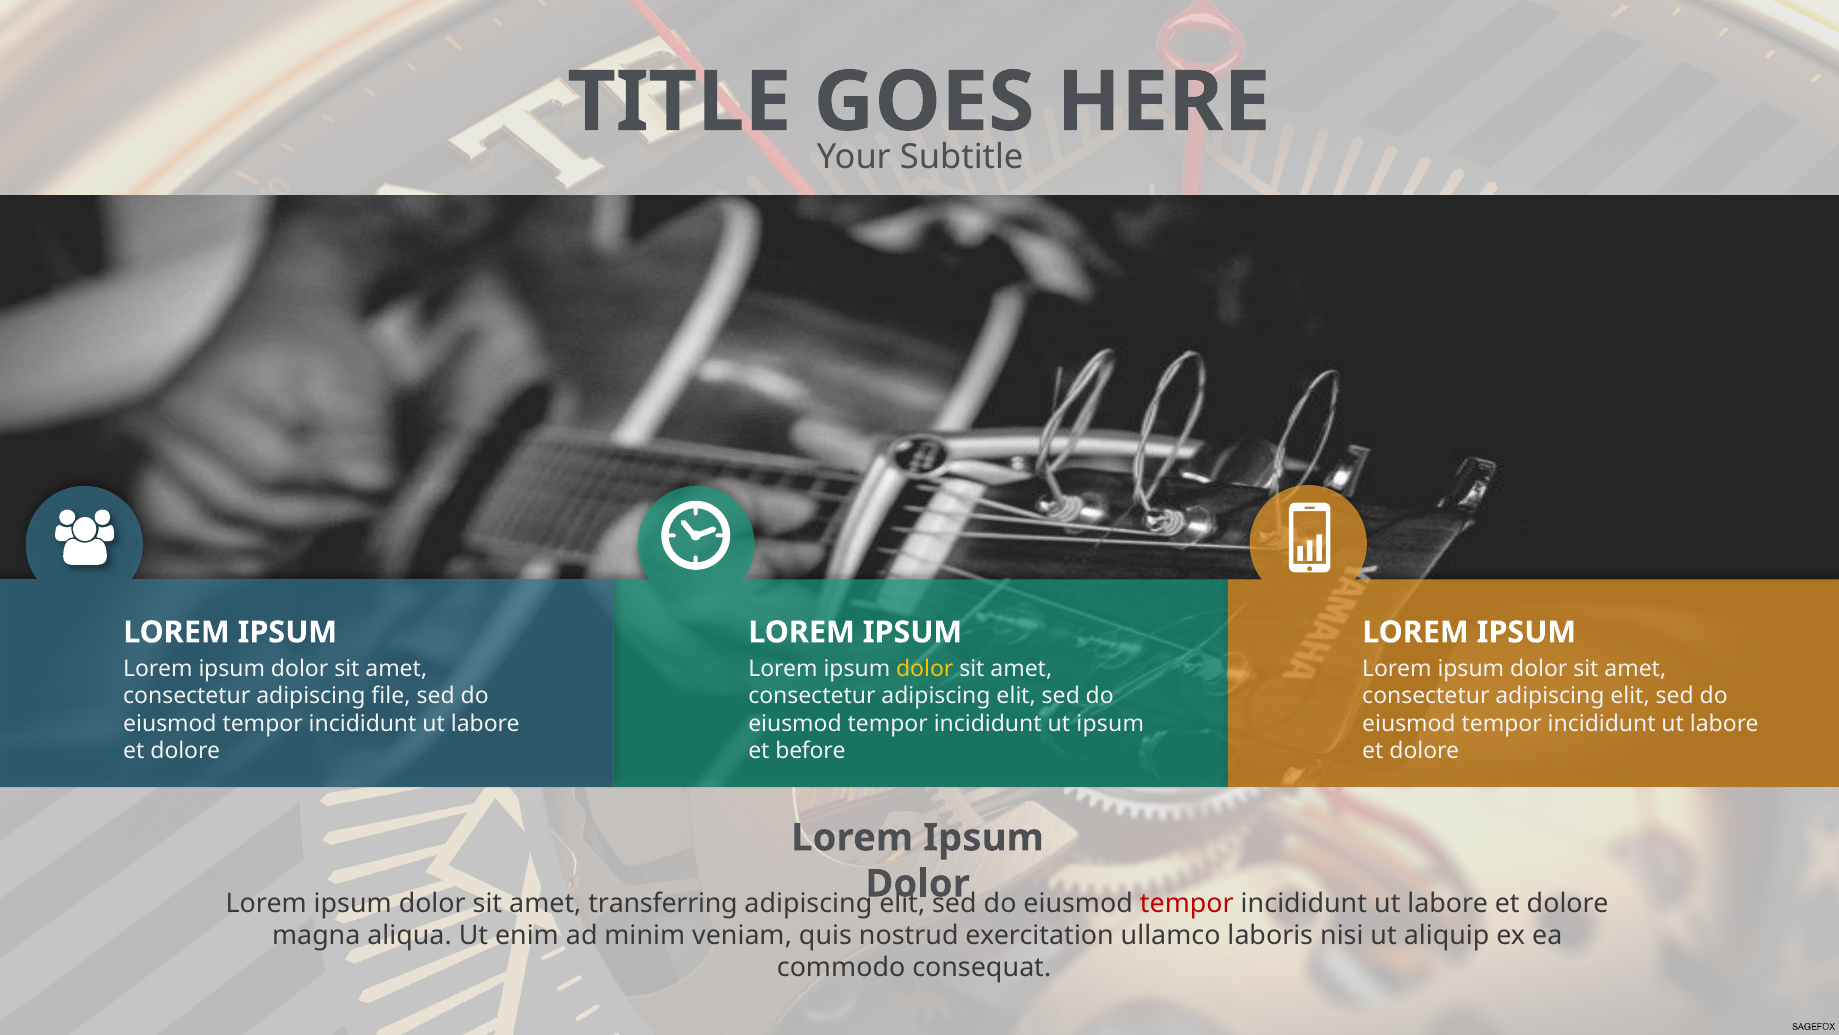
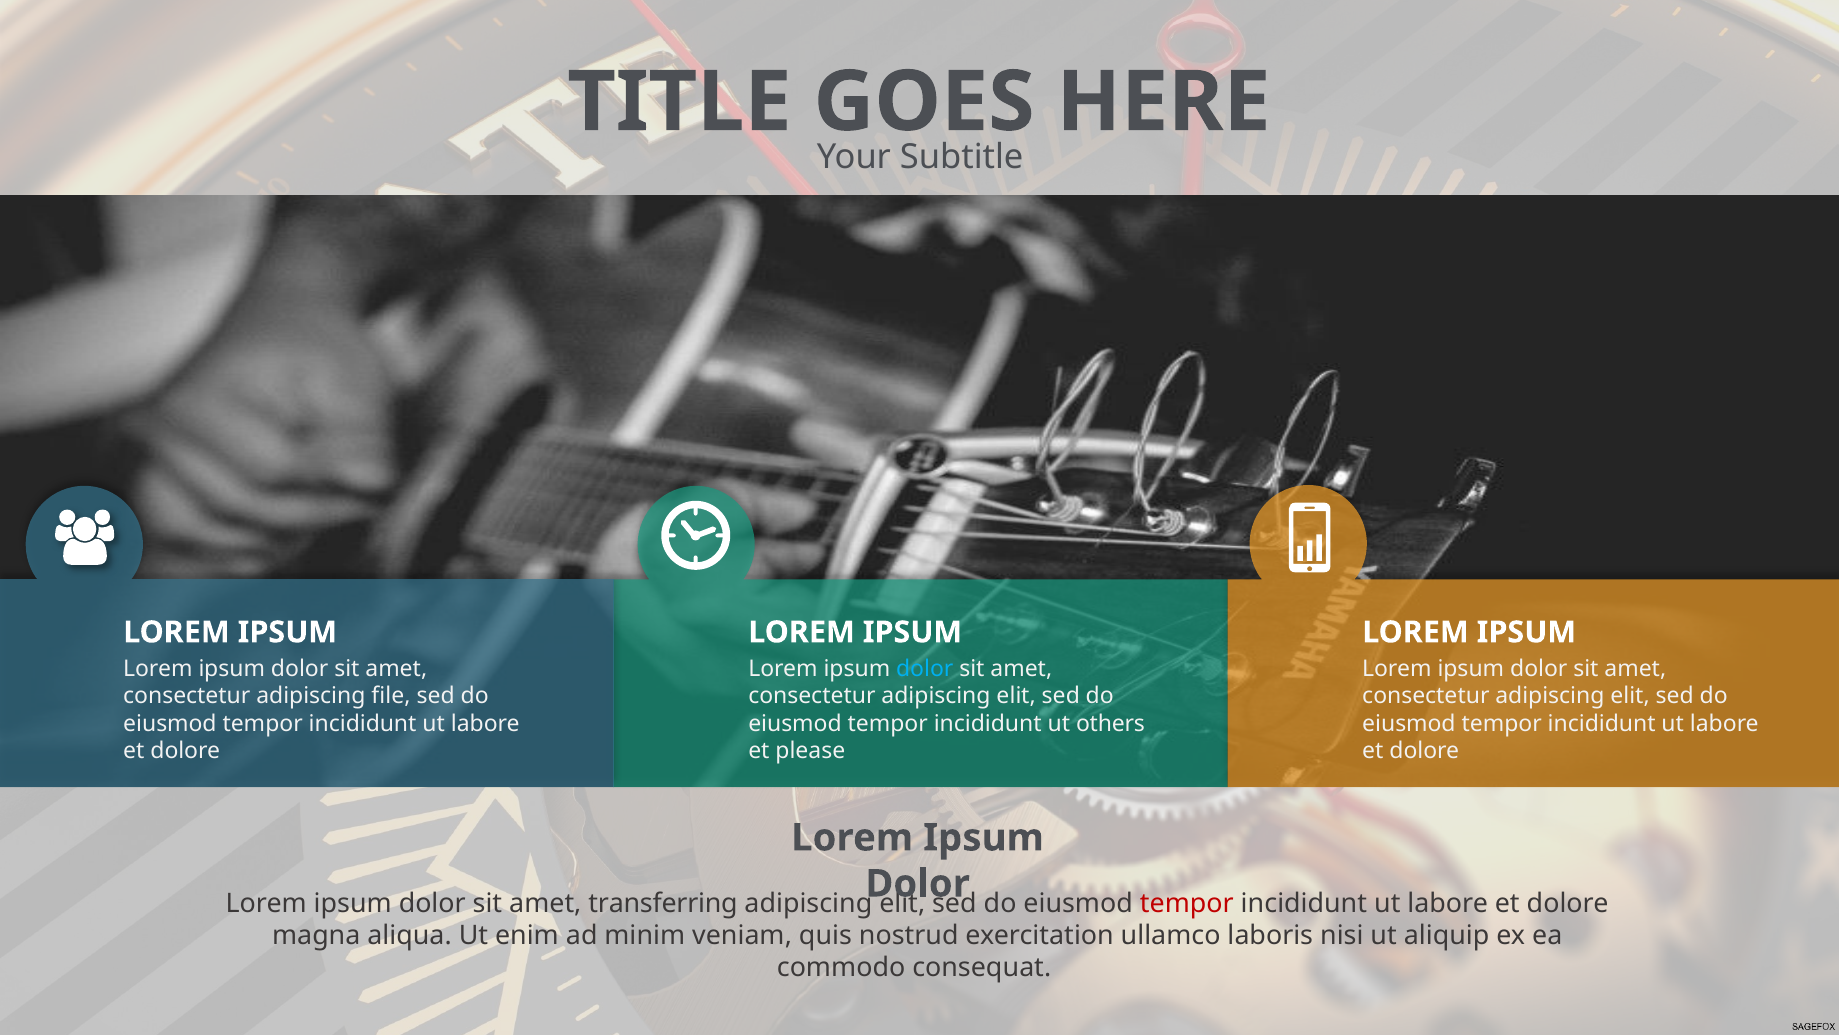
dolor at (925, 668) colour: yellow -> light blue
ut ipsum: ipsum -> others
before: before -> please
